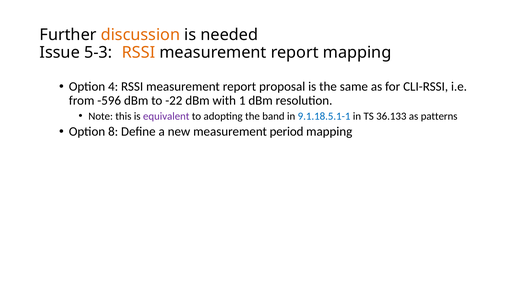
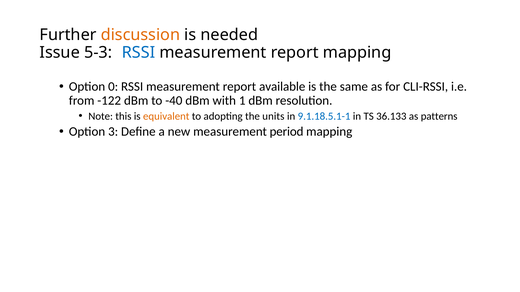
RSSI at (139, 52) colour: orange -> blue
4: 4 -> 0
proposal: proposal -> available
-596: -596 -> -122
-22: -22 -> -40
equivalent colour: purple -> orange
band: band -> units
8: 8 -> 3
